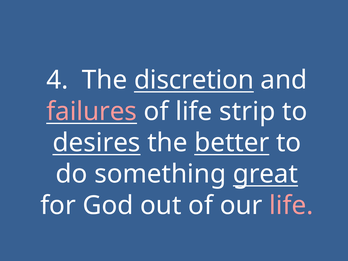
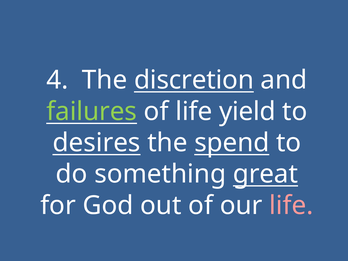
failures colour: pink -> light green
strip: strip -> yield
better: better -> spend
